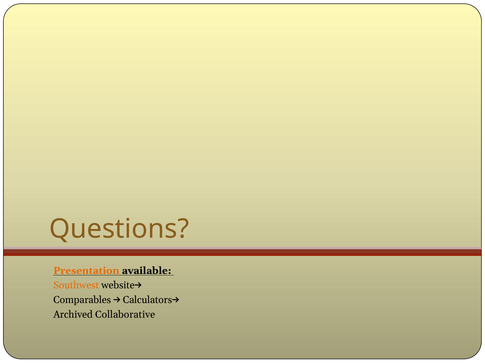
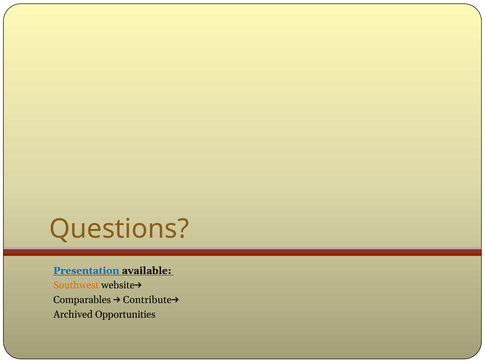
Presentation colour: orange -> blue
Calculators→: Calculators→ -> Contribute→
Collaborative: Collaborative -> Opportunities
